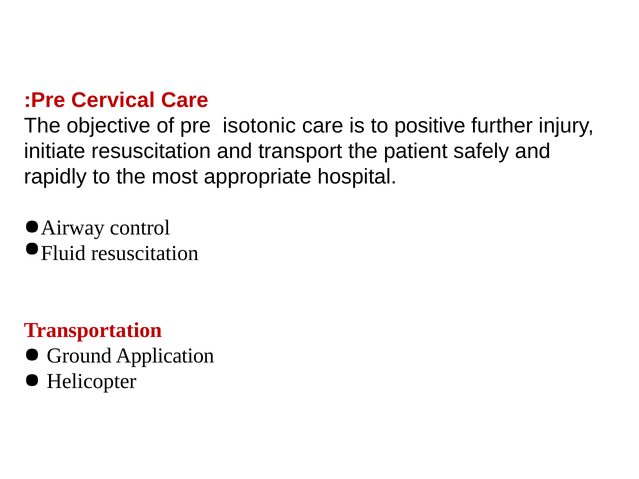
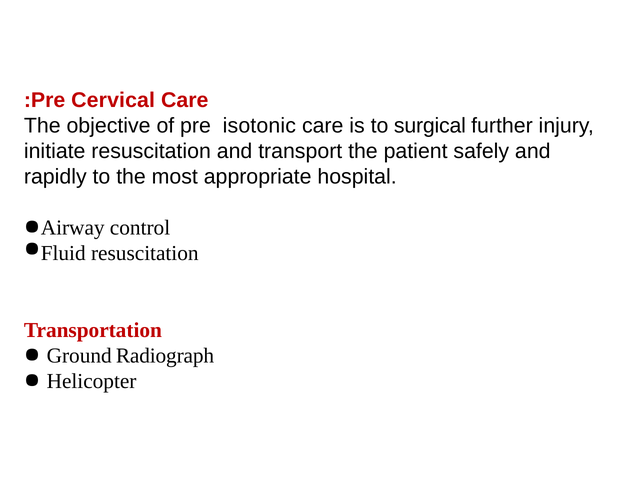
positive: positive -> surgical
Application: Application -> Radiograph
